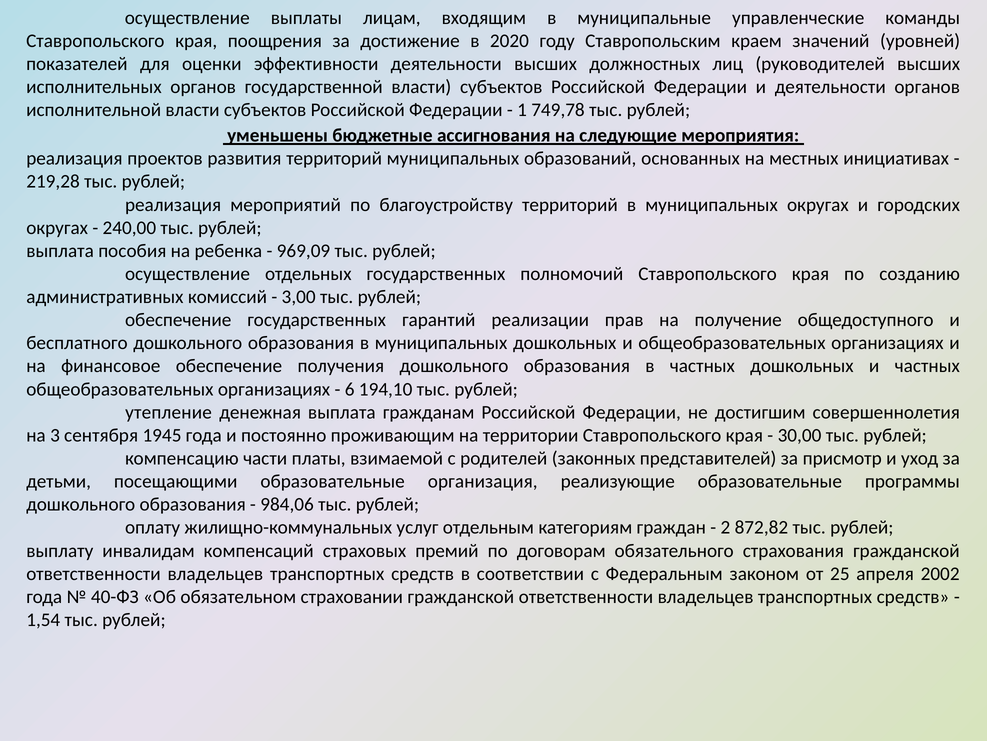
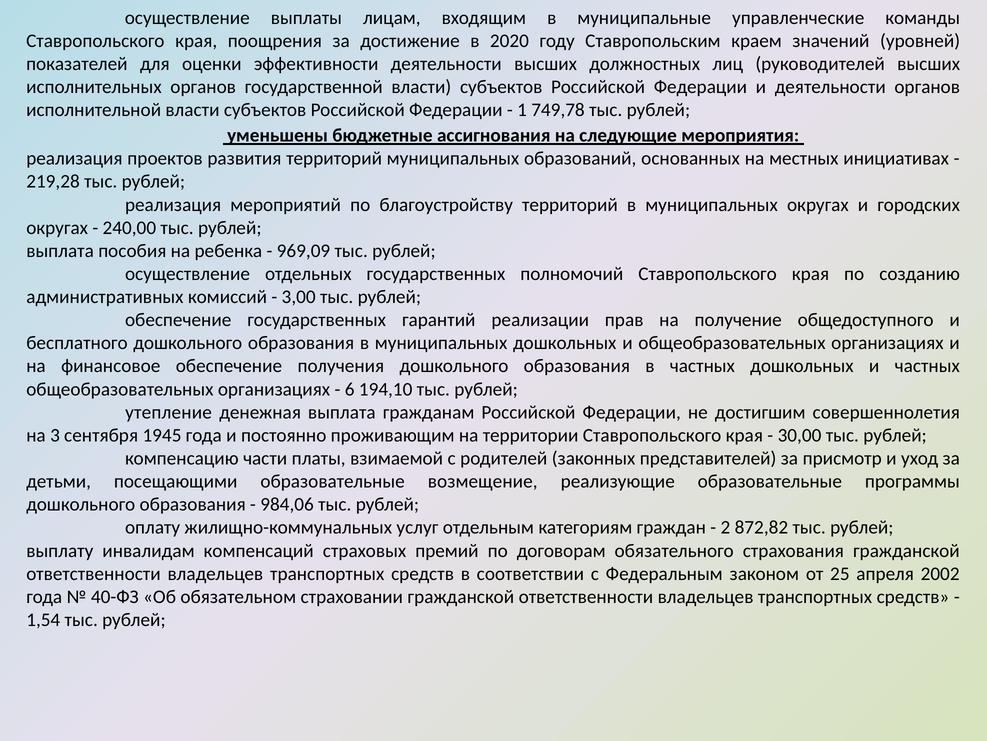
организация: организация -> возмещение
